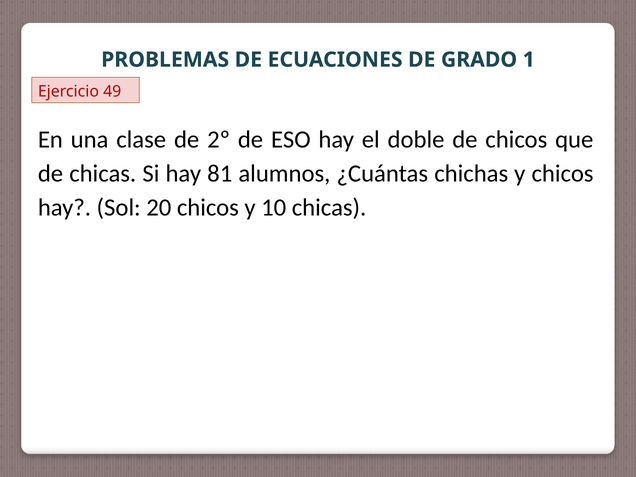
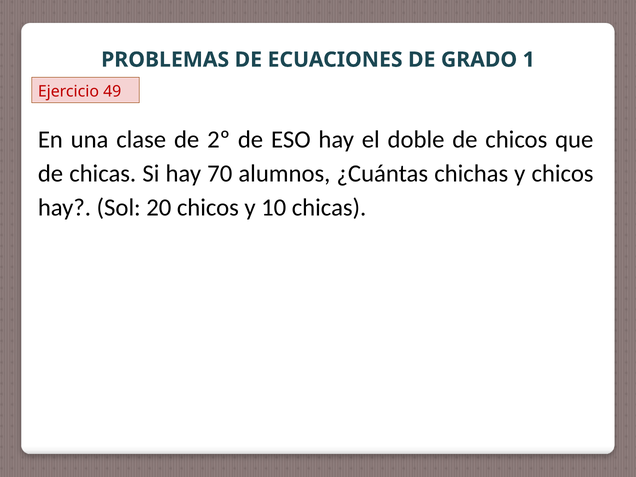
81: 81 -> 70
